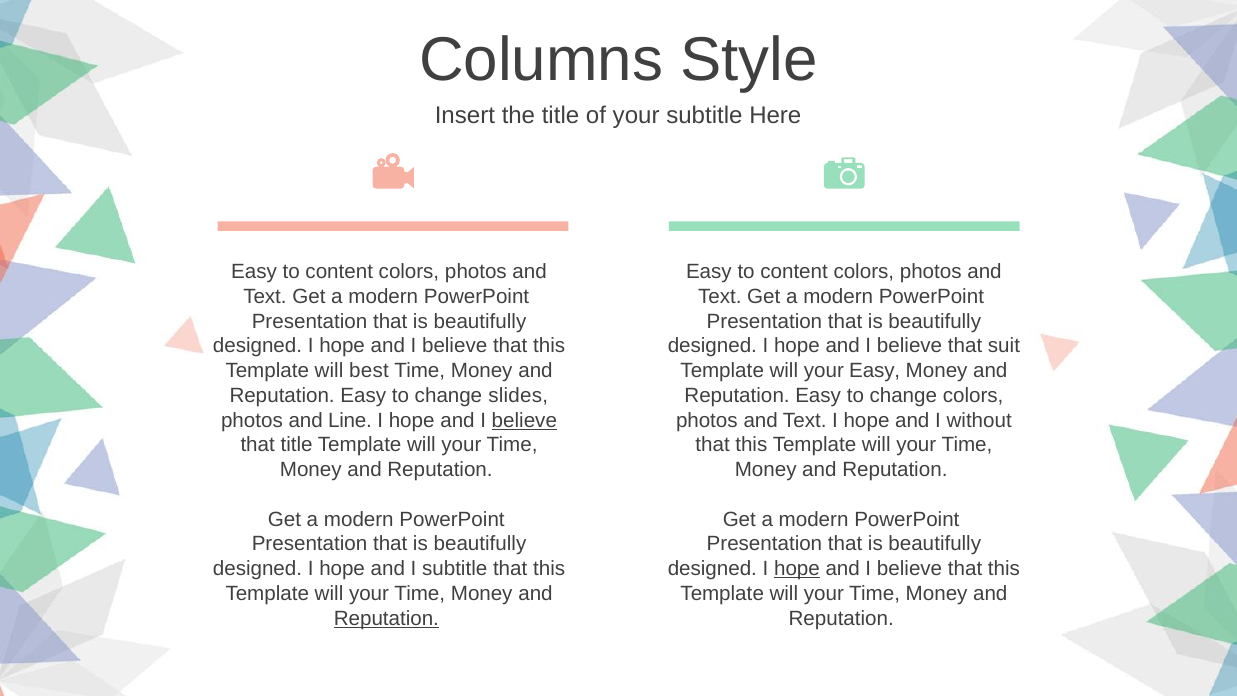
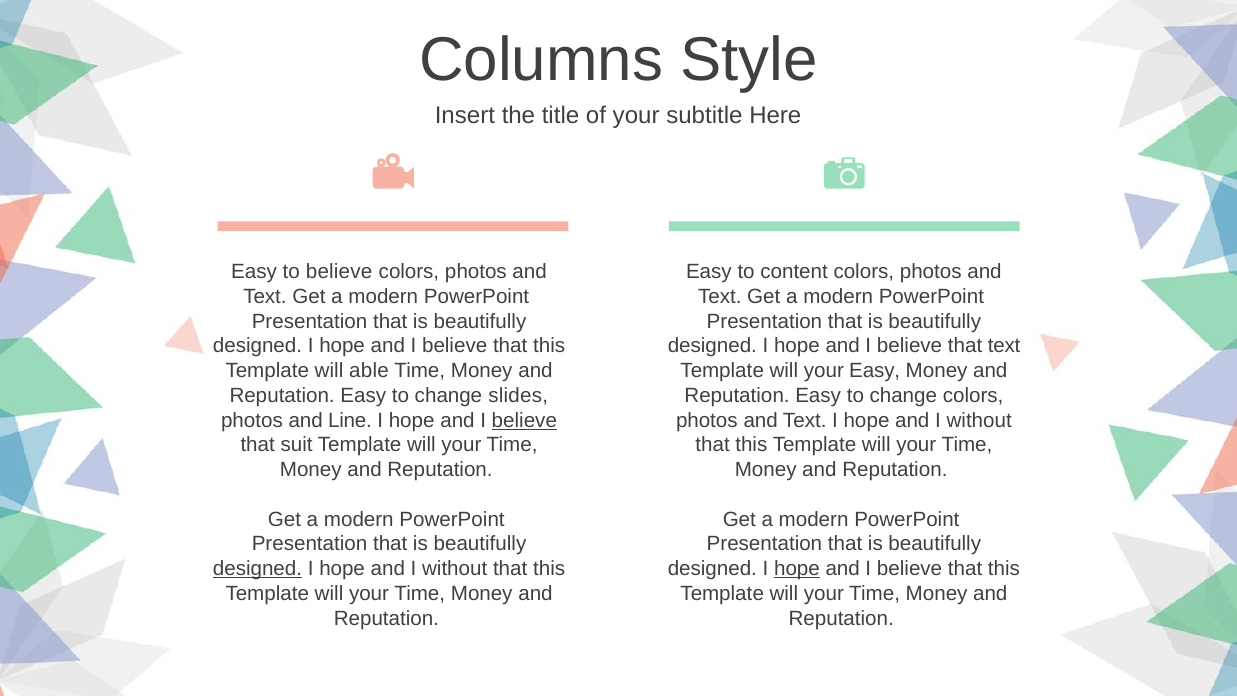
content at (339, 272): content -> believe
that suit: suit -> text
best: best -> able
that title: title -> suit
designed at (257, 569) underline: none -> present
subtitle at (455, 569): subtitle -> without
Reputation at (386, 618) underline: present -> none
